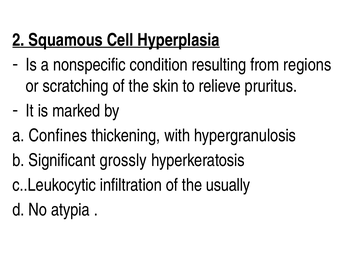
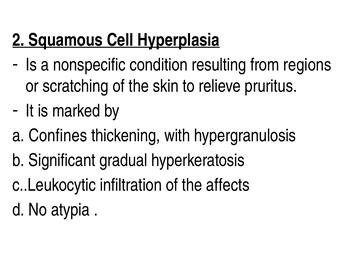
grossly: grossly -> gradual
usually: usually -> affects
